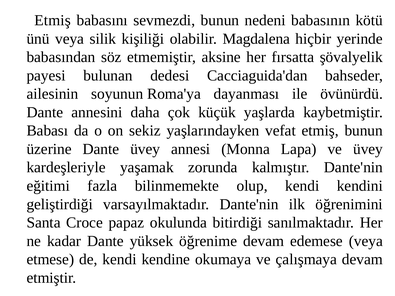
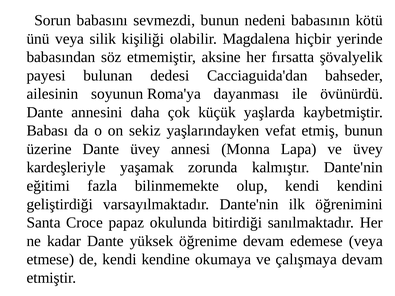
Etmiş at (53, 20): Etmiş -> Sorun
